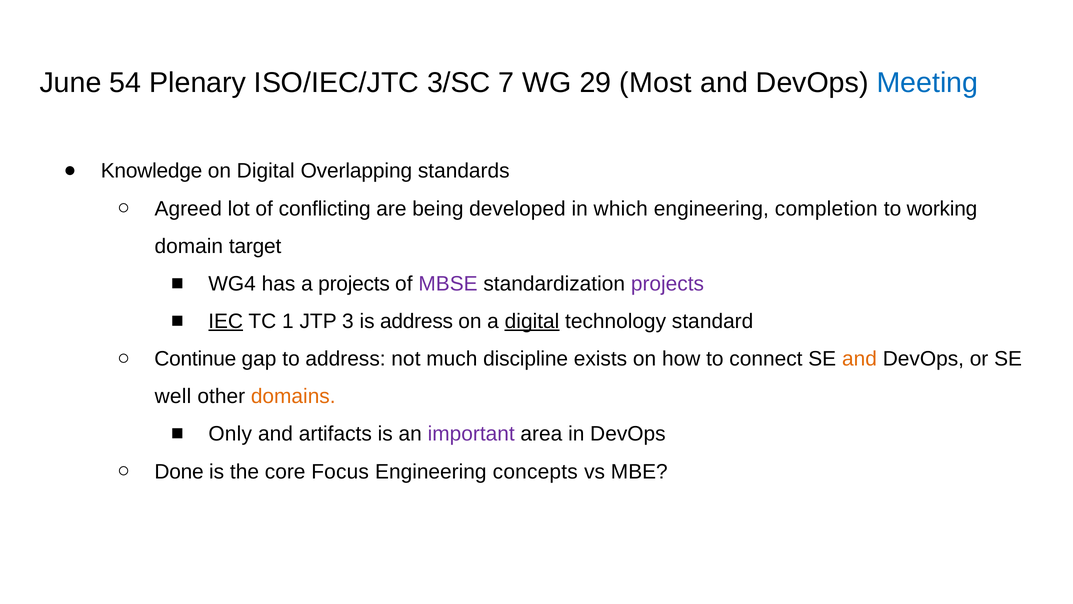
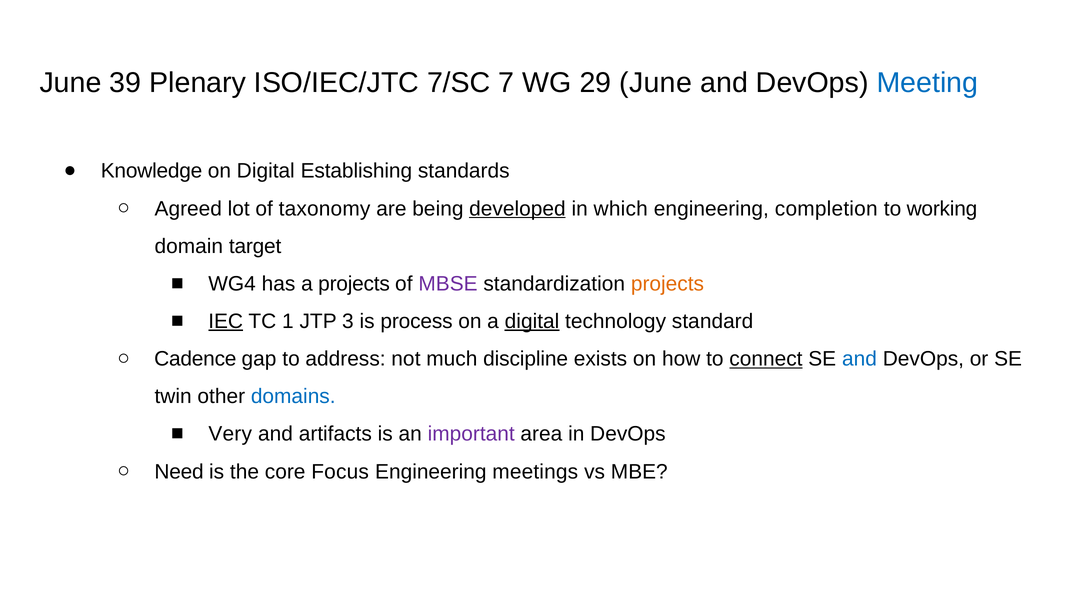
54: 54 -> 39
3/SC: 3/SC -> 7/SC
29 Most: Most -> June
Overlapping: Overlapping -> Establishing
conflicting: conflicting -> taxonomy
developed underline: none -> present
projects at (667, 284) colour: purple -> orange
is address: address -> process
Continue: Continue -> Cadence
connect underline: none -> present
and at (859, 359) colour: orange -> blue
well: well -> twin
domains colour: orange -> blue
Only: Only -> Very
Done: Done -> Need
concepts: concepts -> meetings
